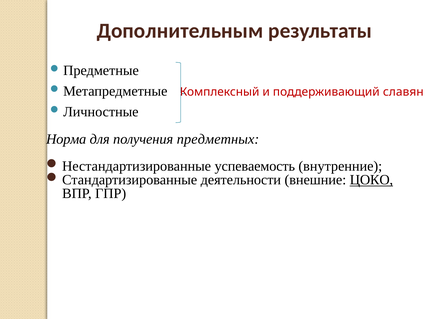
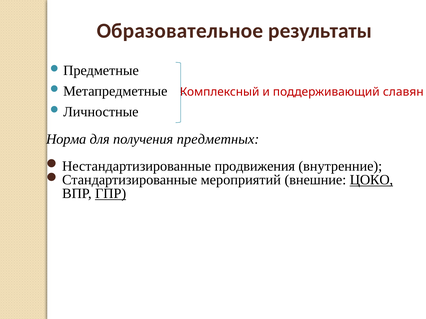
Дополнительным: Дополнительным -> Образовательное
успеваемость: успеваемость -> продвижения
деятельности: деятельности -> мероприятий
ГПР underline: none -> present
